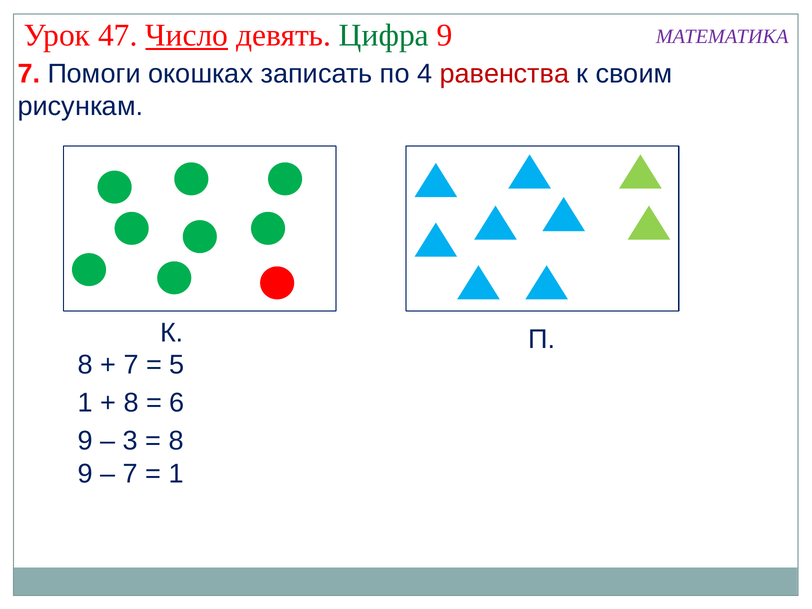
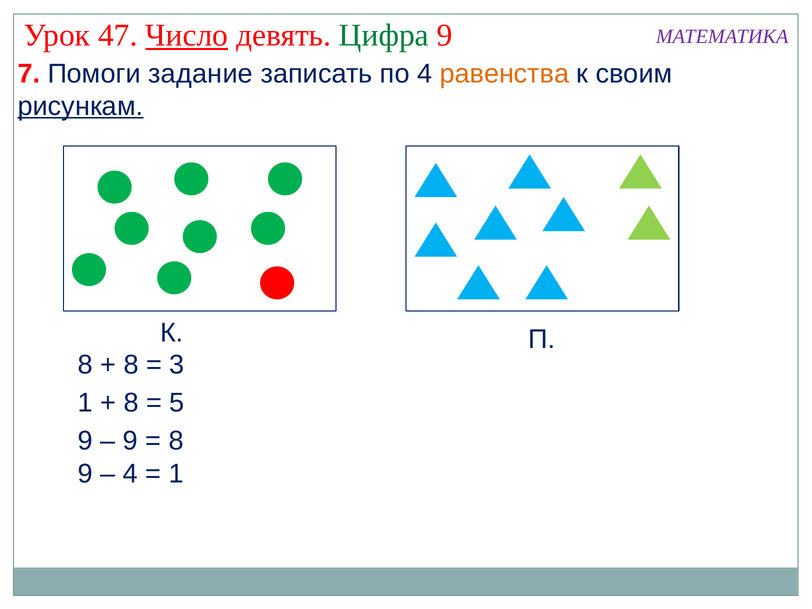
окошках: окошках -> задание
равенства colour: red -> orange
рисункам underline: none -> present
7 at (131, 365): 7 -> 8
5: 5 -> 3
6: 6 -> 5
3 at (130, 441): 3 -> 9
7 at (130, 474): 7 -> 4
